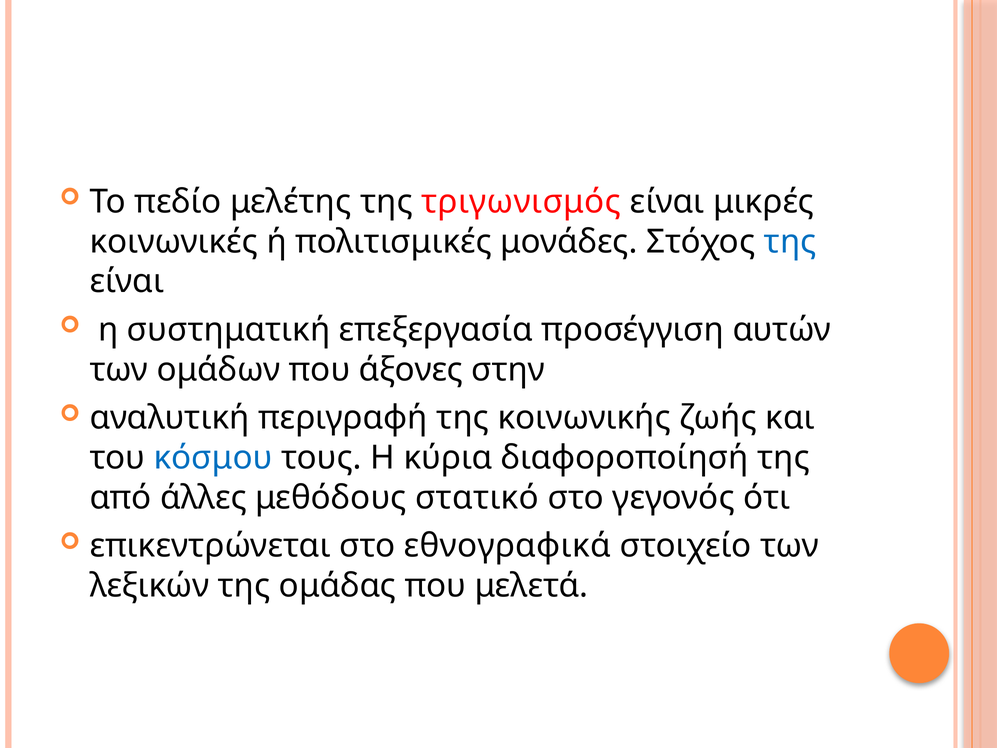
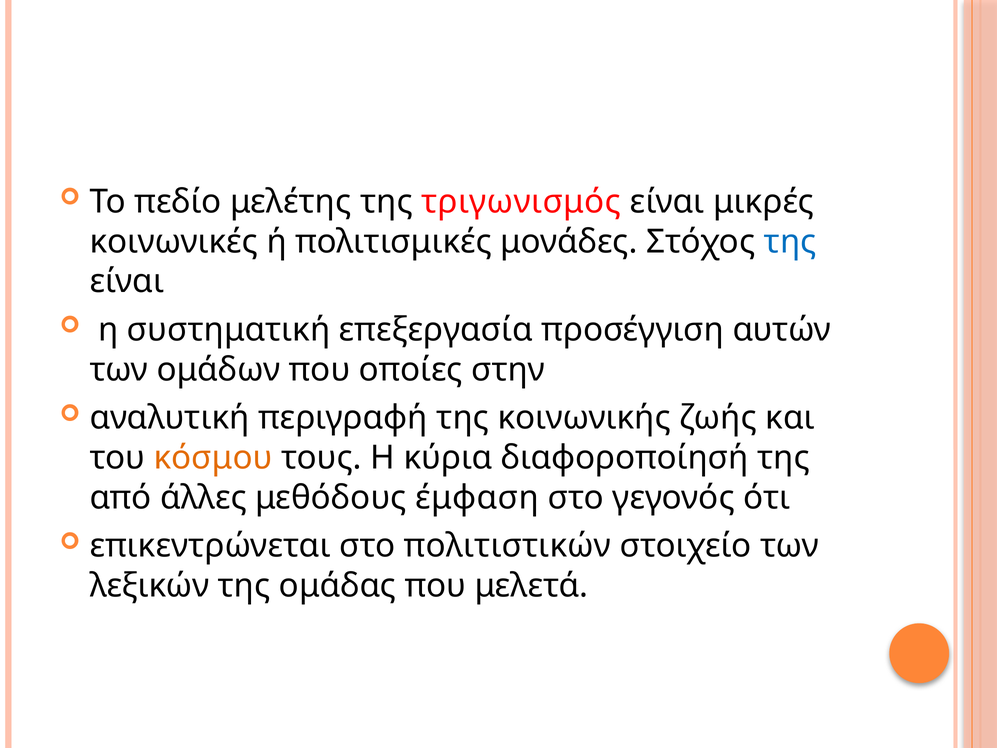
άξονες: άξονες -> οποίες
κόσμου colour: blue -> orange
στατικό: στατικό -> έμφαση
εθνογραφικά: εθνογραφικά -> πολιτιστικών
